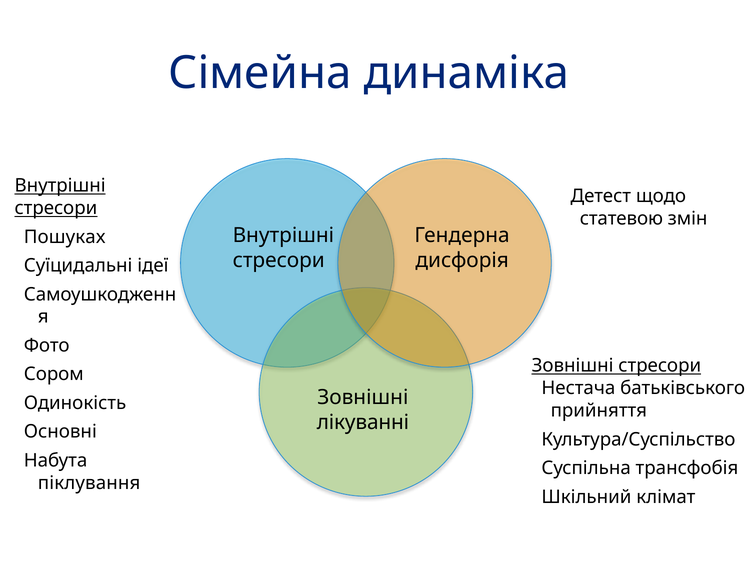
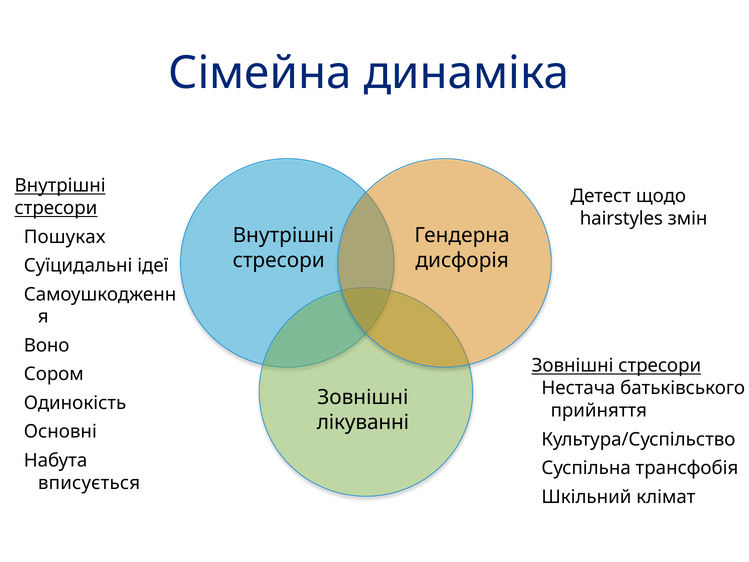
статевою: статевою -> hairstyles
Фото: Фото -> Воно
піклування: піклування -> вписується
